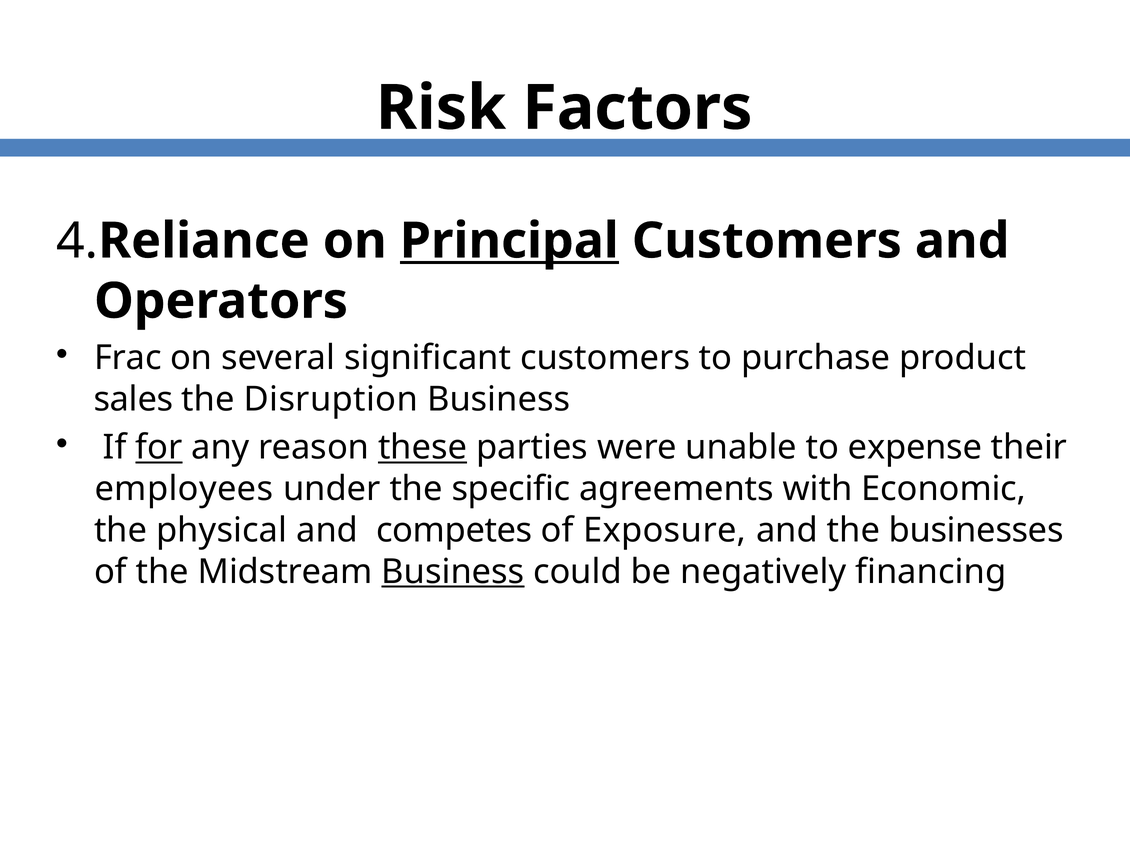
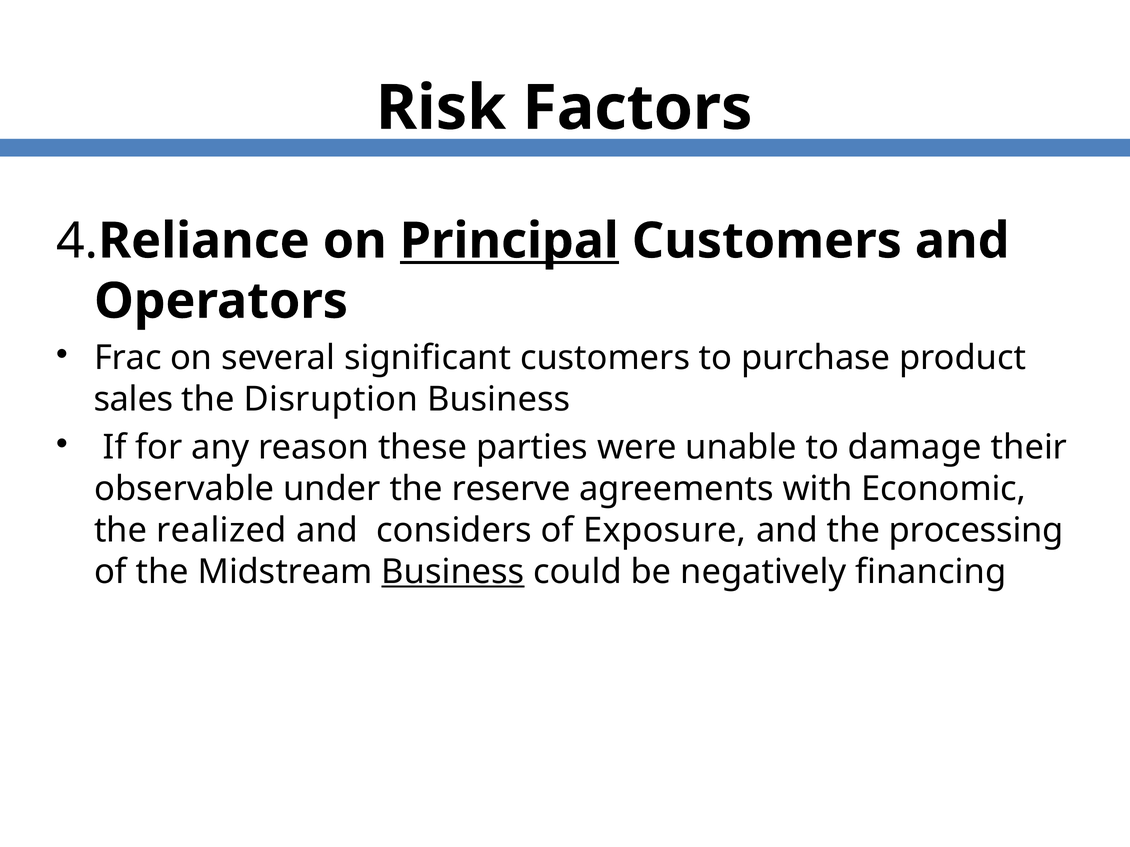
for underline: present -> none
these underline: present -> none
expense: expense -> damage
employees: employees -> observable
specific: specific -> reserve
physical: physical -> realized
competes: competes -> considers
businesses: businesses -> processing
